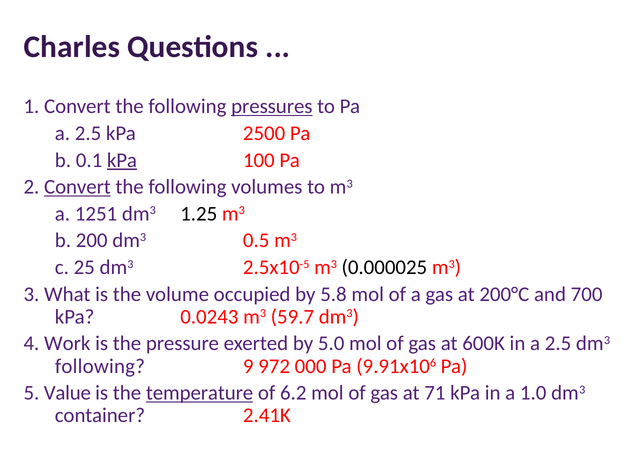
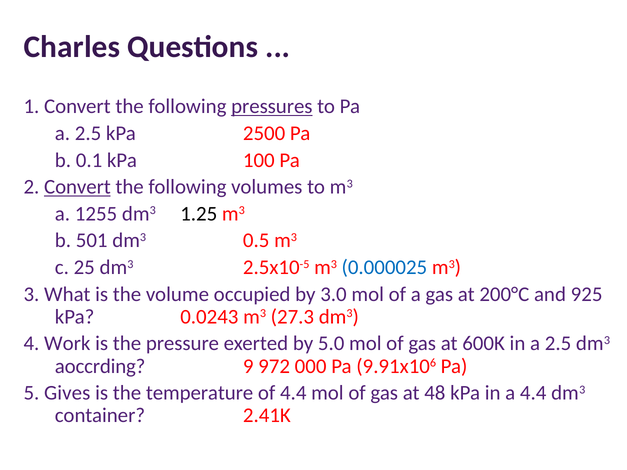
kPa at (122, 160) underline: present -> none
1251: 1251 -> 1255
200: 200 -> 501
0.000025 colour: black -> blue
5.8: 5.8 -> 3.0
700: 700 -> 925
59.7: 59.7 -> 27.3
following at (100, 366): following -> aoccrding
Value: Value -> Gives
temperature underline: present -> none
of 6.2: 6.2 -> 4.4
71: 71 -> 48
a 1.0: 1.0 -> 4.4
